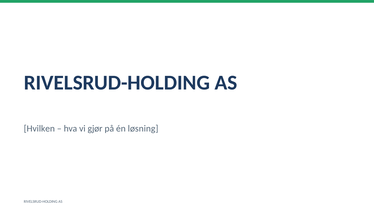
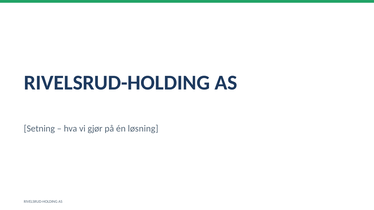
Hvilken: Hvilken -> Setning
